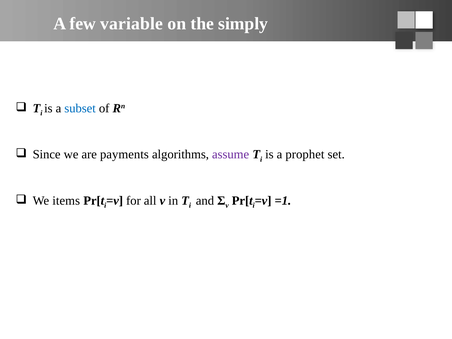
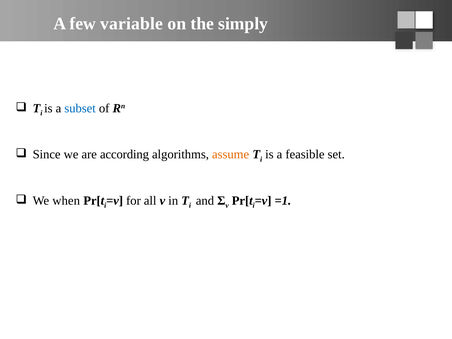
payments: payments -> according
assume colour: purple -> orange
prophet: prophet -> feasible
items: items -> when
